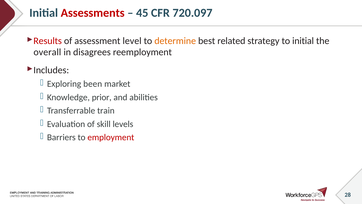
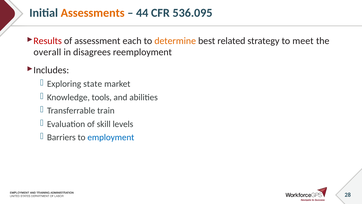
Assessments colour: red -> orange
45: 45 -> 44
720.097: 720.097 -> 536.095
level: level -> each
to initial: initial -> meet
been: been -> state
prior: prior -> tools
employment colour: red -> blue
